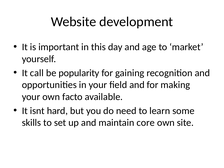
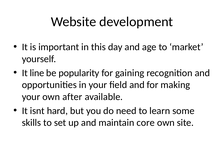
call: call -> line
facto: facto -> after
